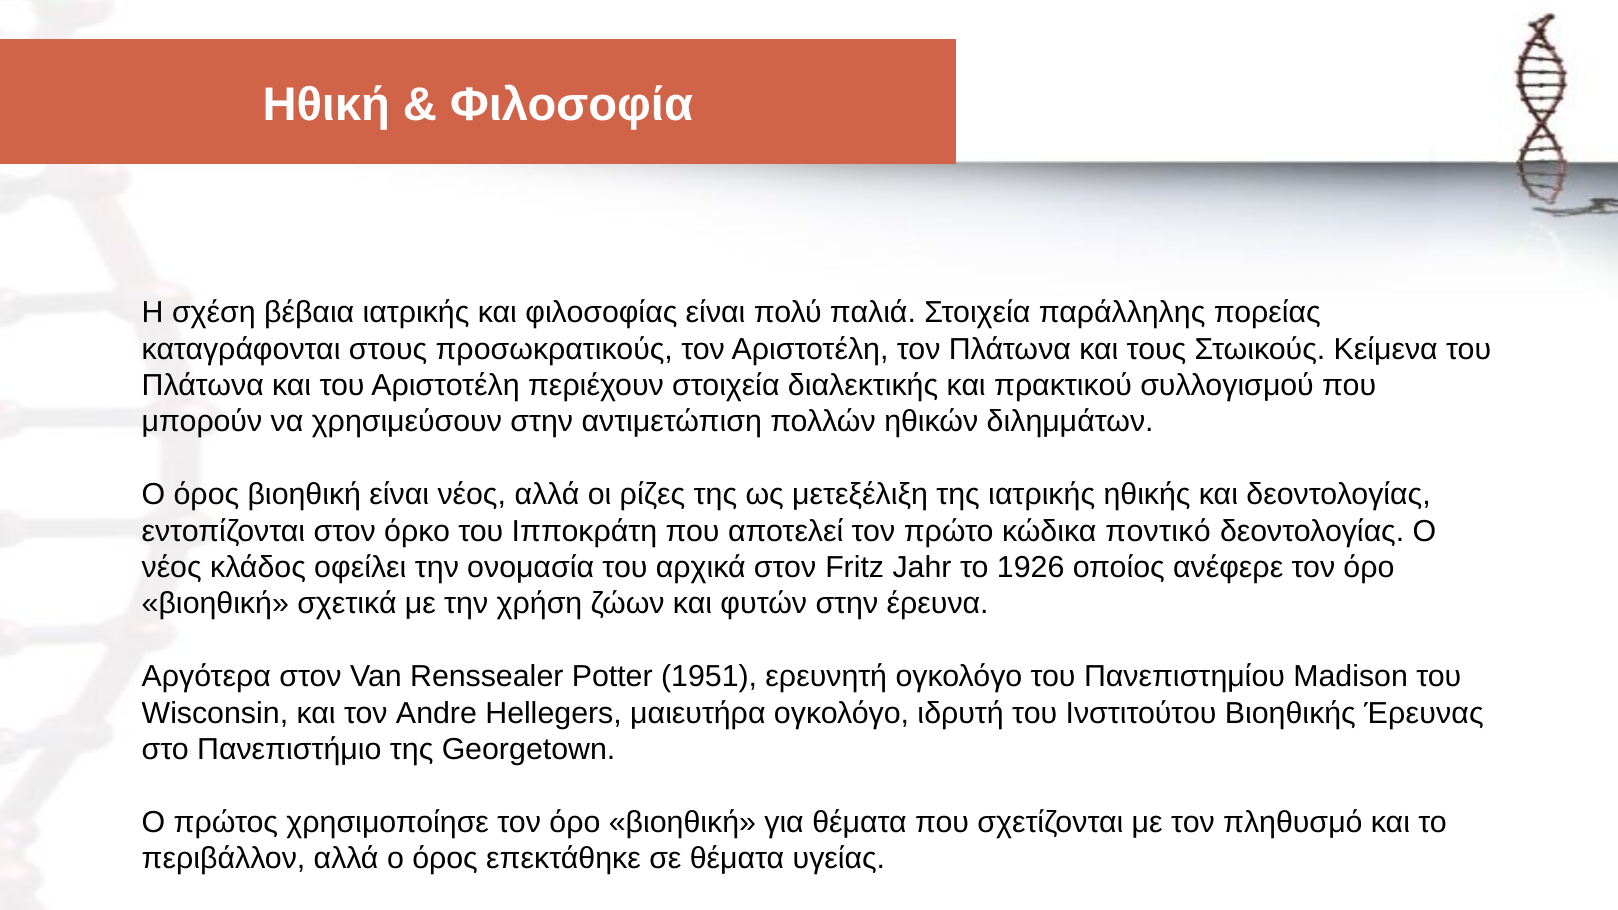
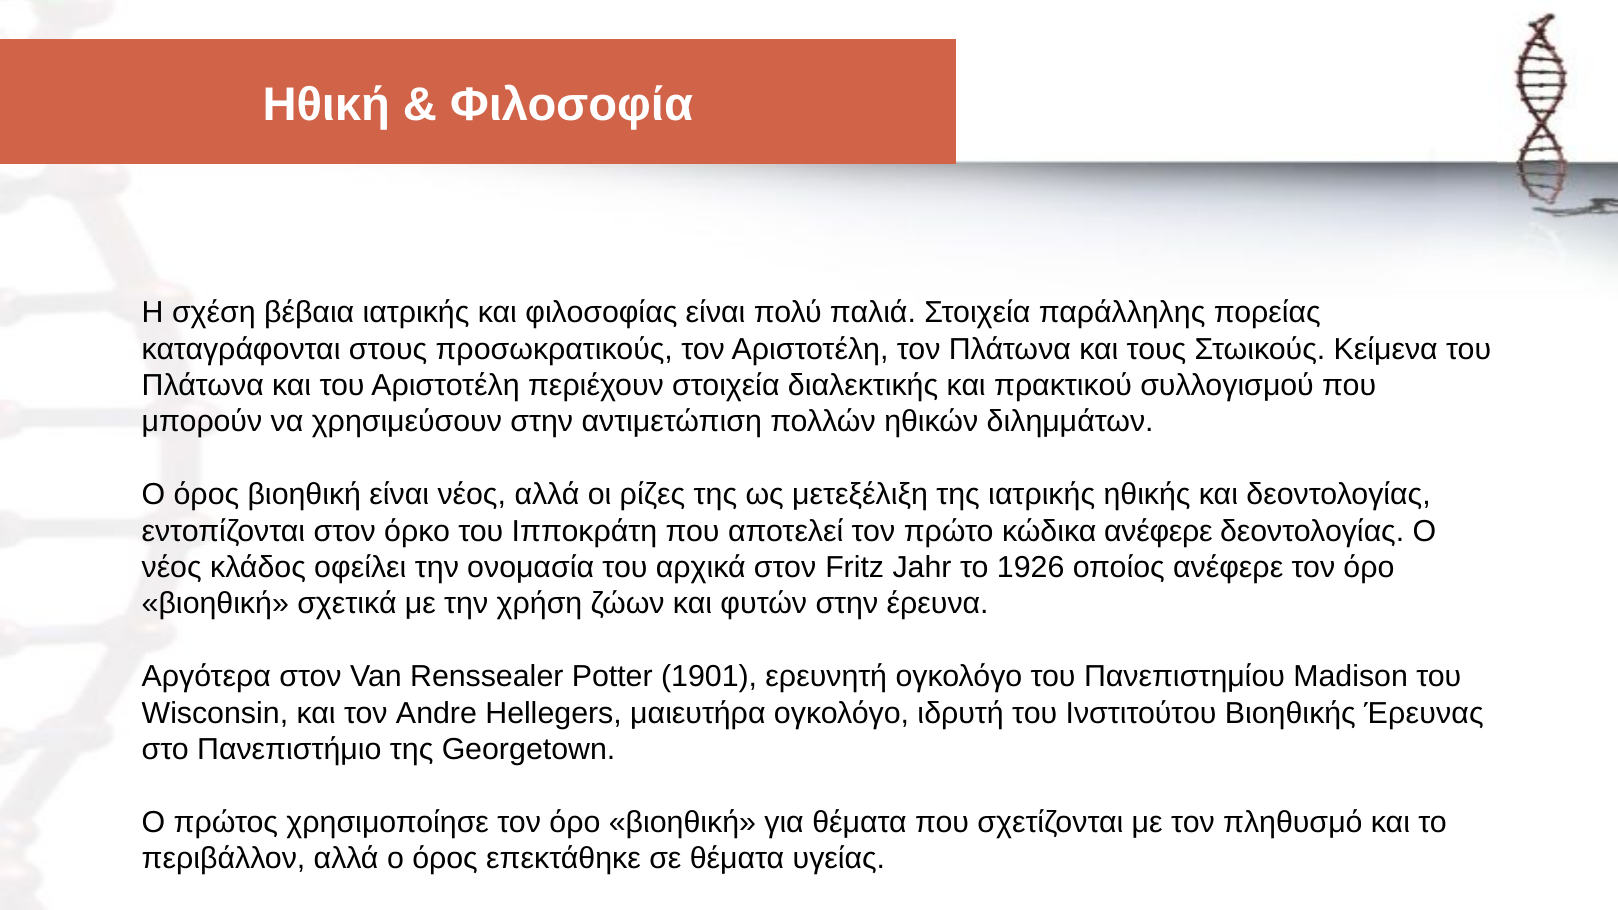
κώδικα ποντικό: ποντικό -> ανέφερε
1951: 1951 -> 1901
